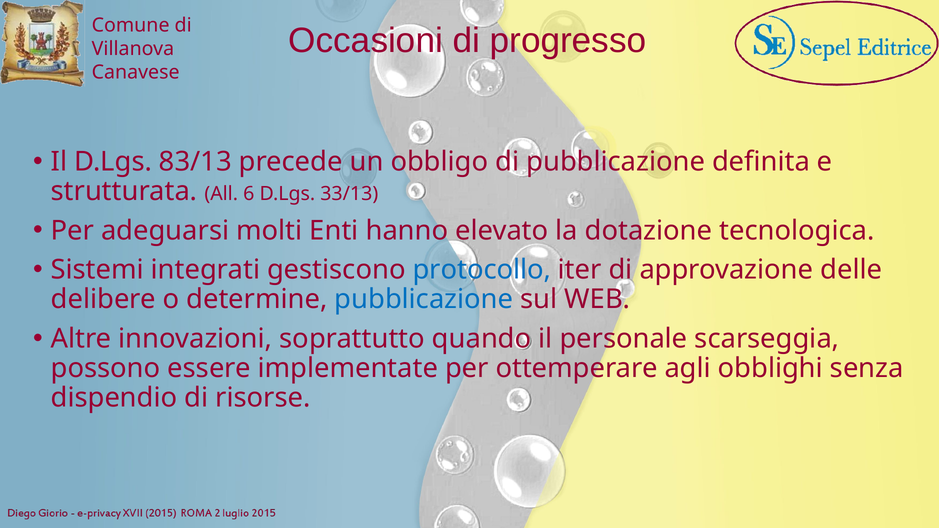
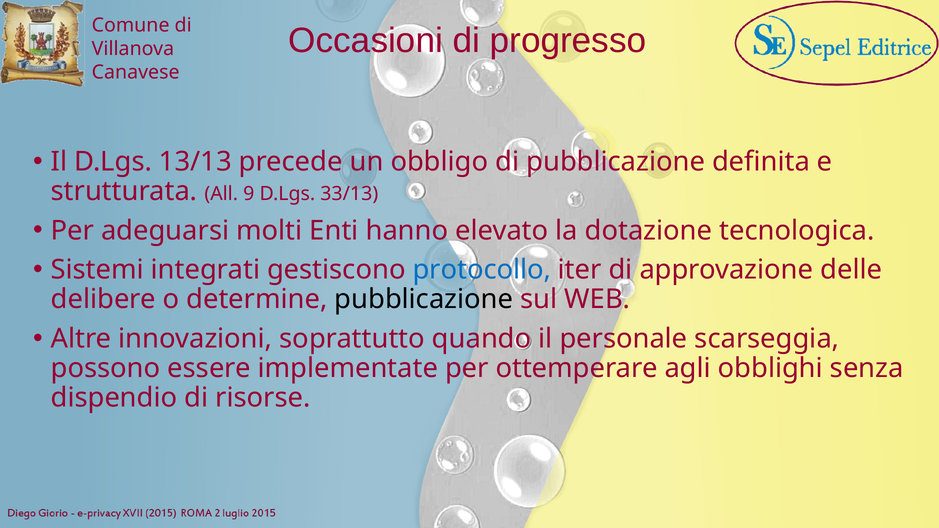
83/13: 83/13 -> 13/13
6: 6 -> 9
pubblicazione at (424, 299) colour: blue -> black
